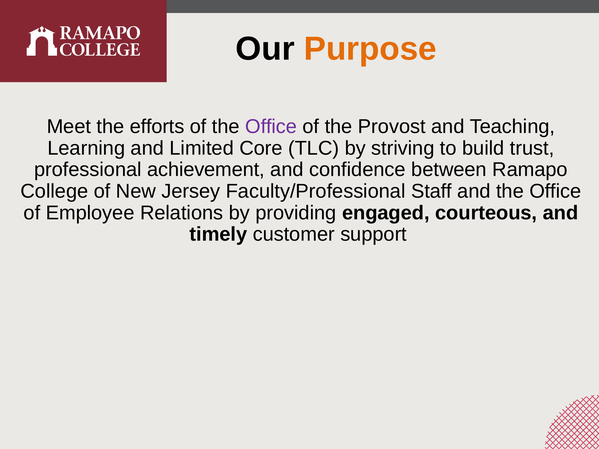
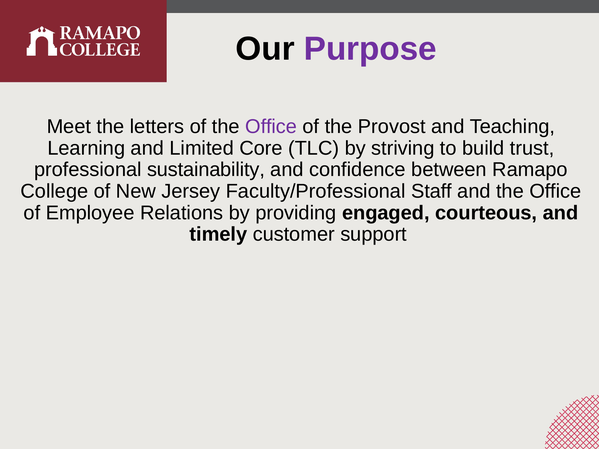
Purpose colour: orange -> purple
efforts: efforts -> letters
achievement: achievement -> sustainability
